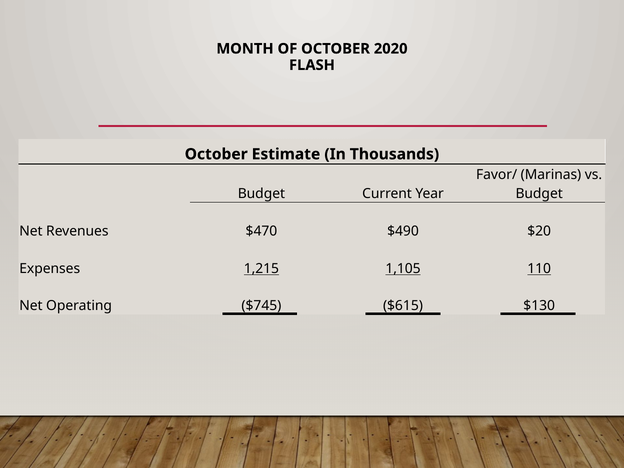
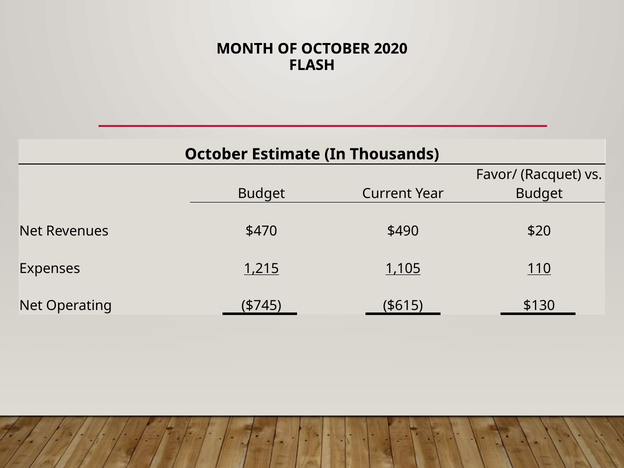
Marinas: Marinas -> Racquet
